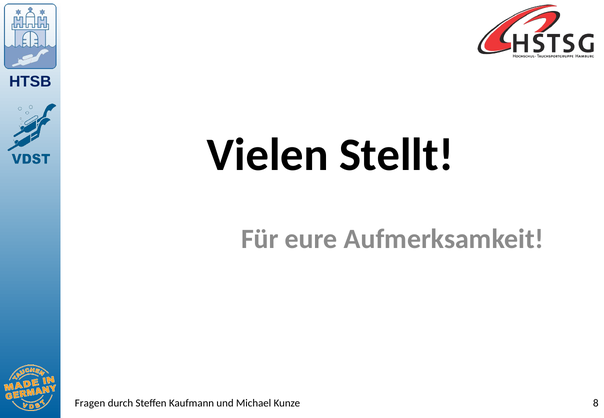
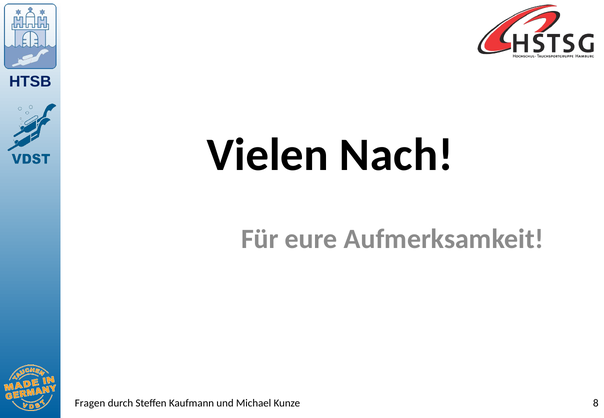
Stellt: Stellt -> Nach
